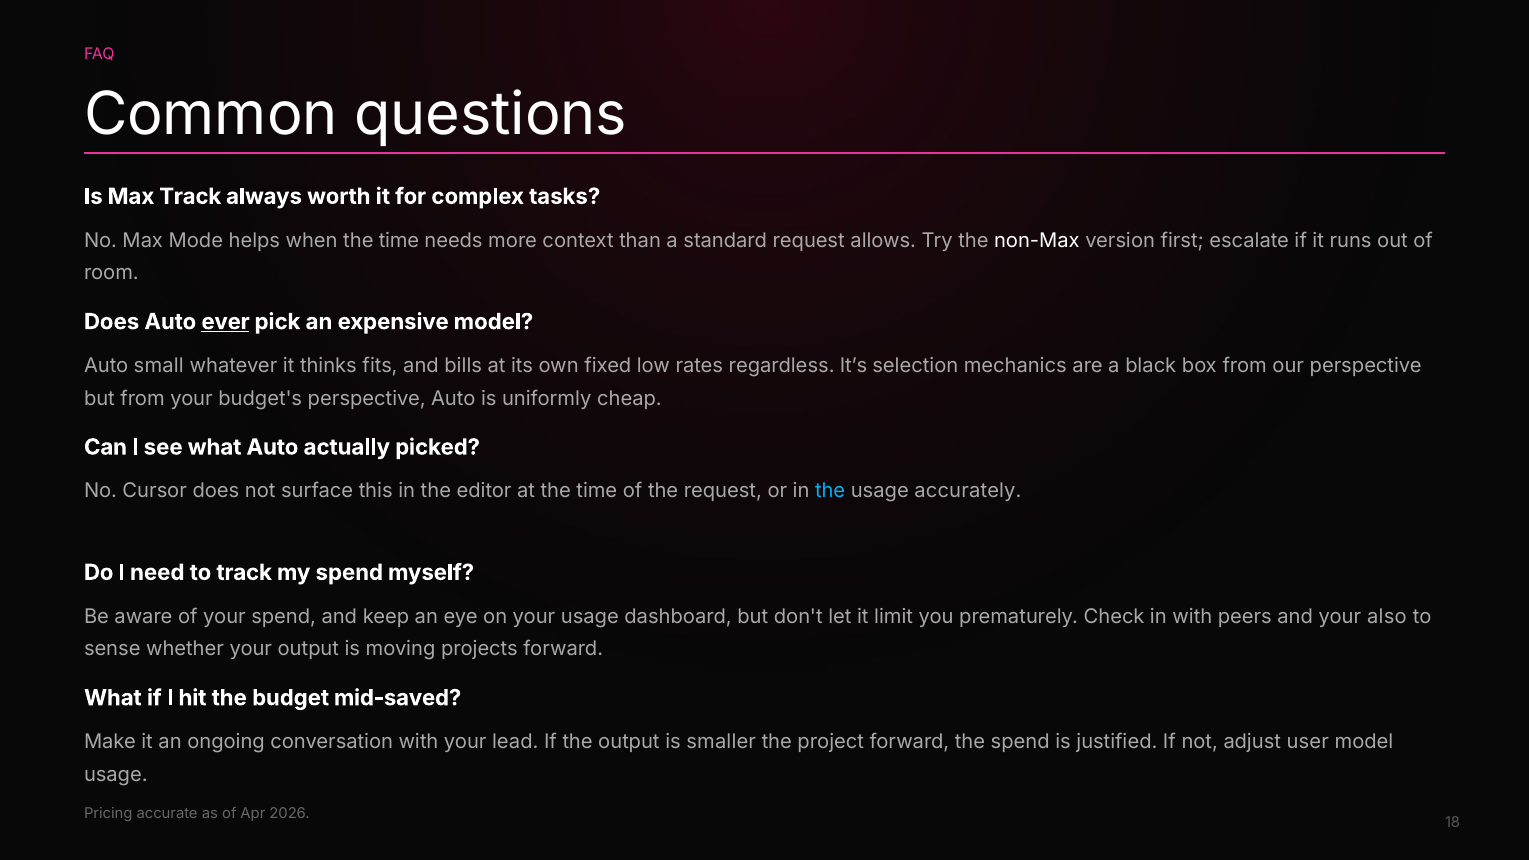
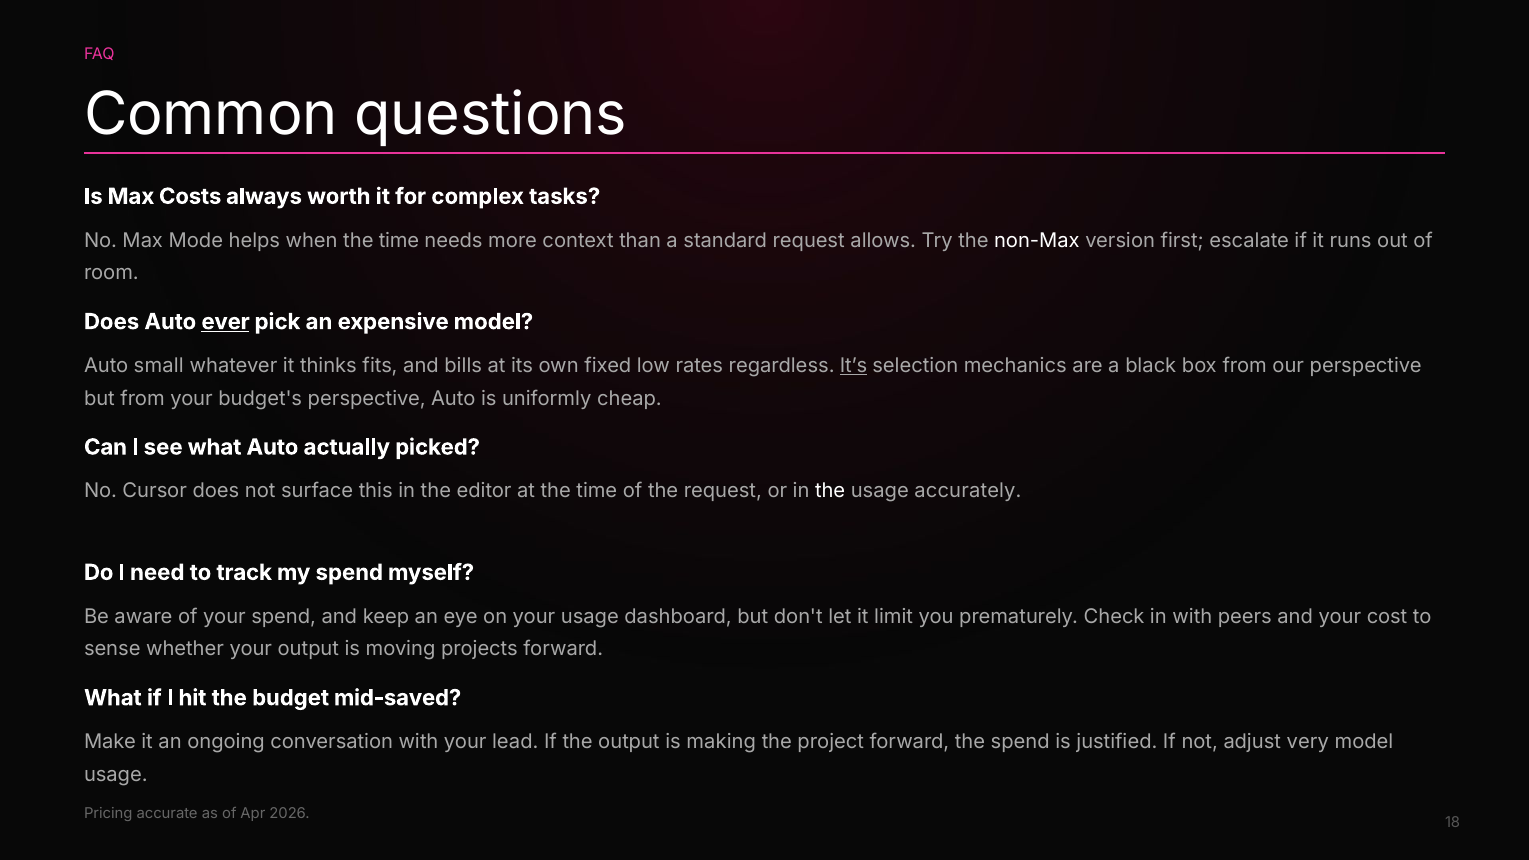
Max Track: Track -> Costs
It’s underline: none -> present
the at (830, 491) colour: light blue -> white
also: also -> cost
smaller: smaller -> making
user: user -> very
